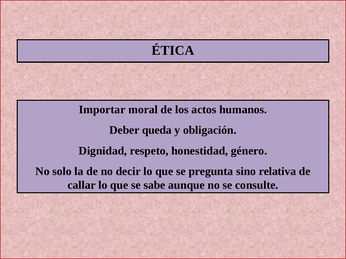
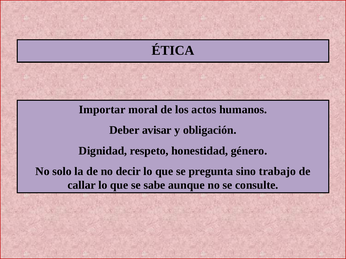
queda: queda -> avisar
relativa: relativa -> trabajo
